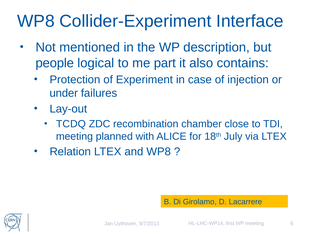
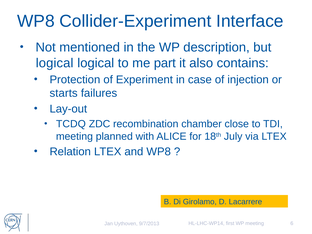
people at (55, 63): people -> logical
under: under -> starts
